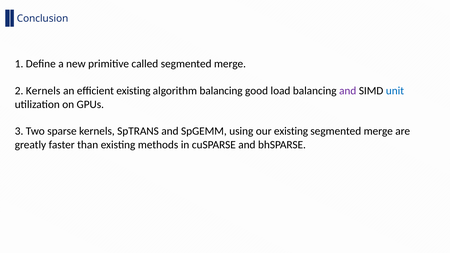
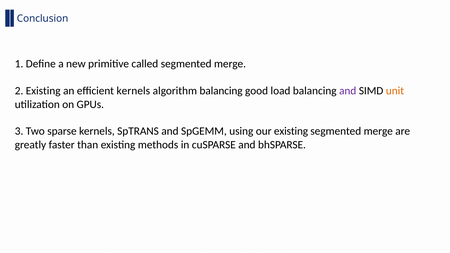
2 Kernels: Kernels -> Existing
eﬃcient existing: existing -> kernels
unit colour: blue -> orange
